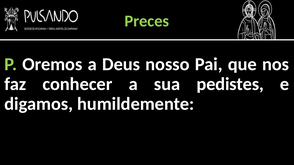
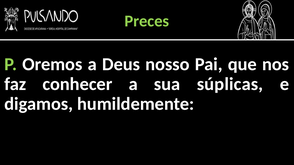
pedistes: pedistes -> súplicas
